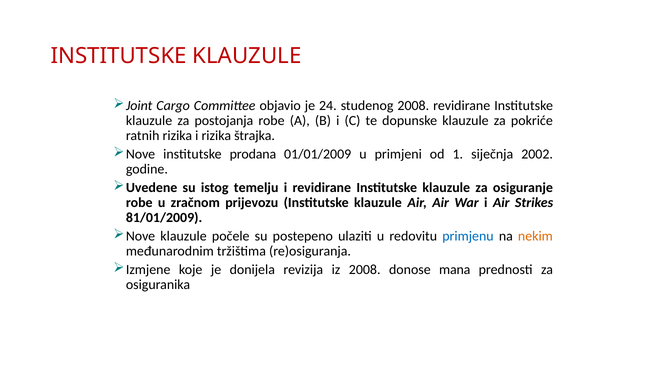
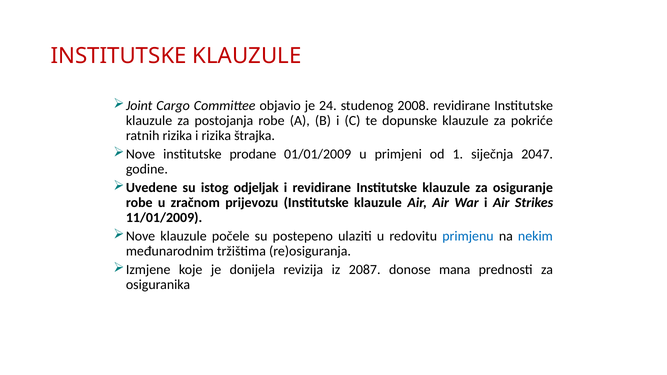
prodana: prodana -> prodane
2002: 2002 -> 2047
temelju: temelju -> odjeljak
81/01/2009: 81/01/2009 -> 11/01/2009
nekim colour: orange -> blue
iz 2008: 2008 -> 2087
